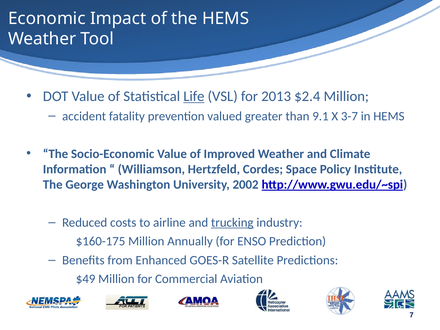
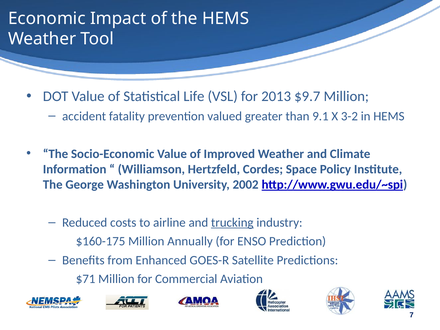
Life underline: present -> none
$2.4: $2.4 -> $9.7
3-7: 3-7 -> 3-2
$49: $49 -> $71
